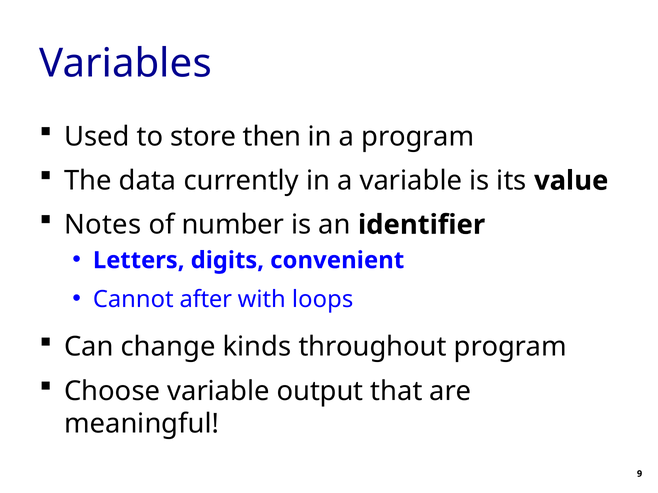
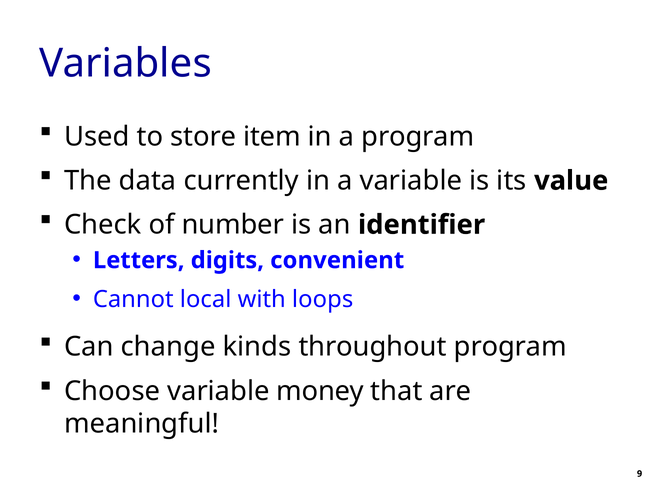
then: then -> item
Notes: Notes -> Check
after: after -> local
output: output -> money
